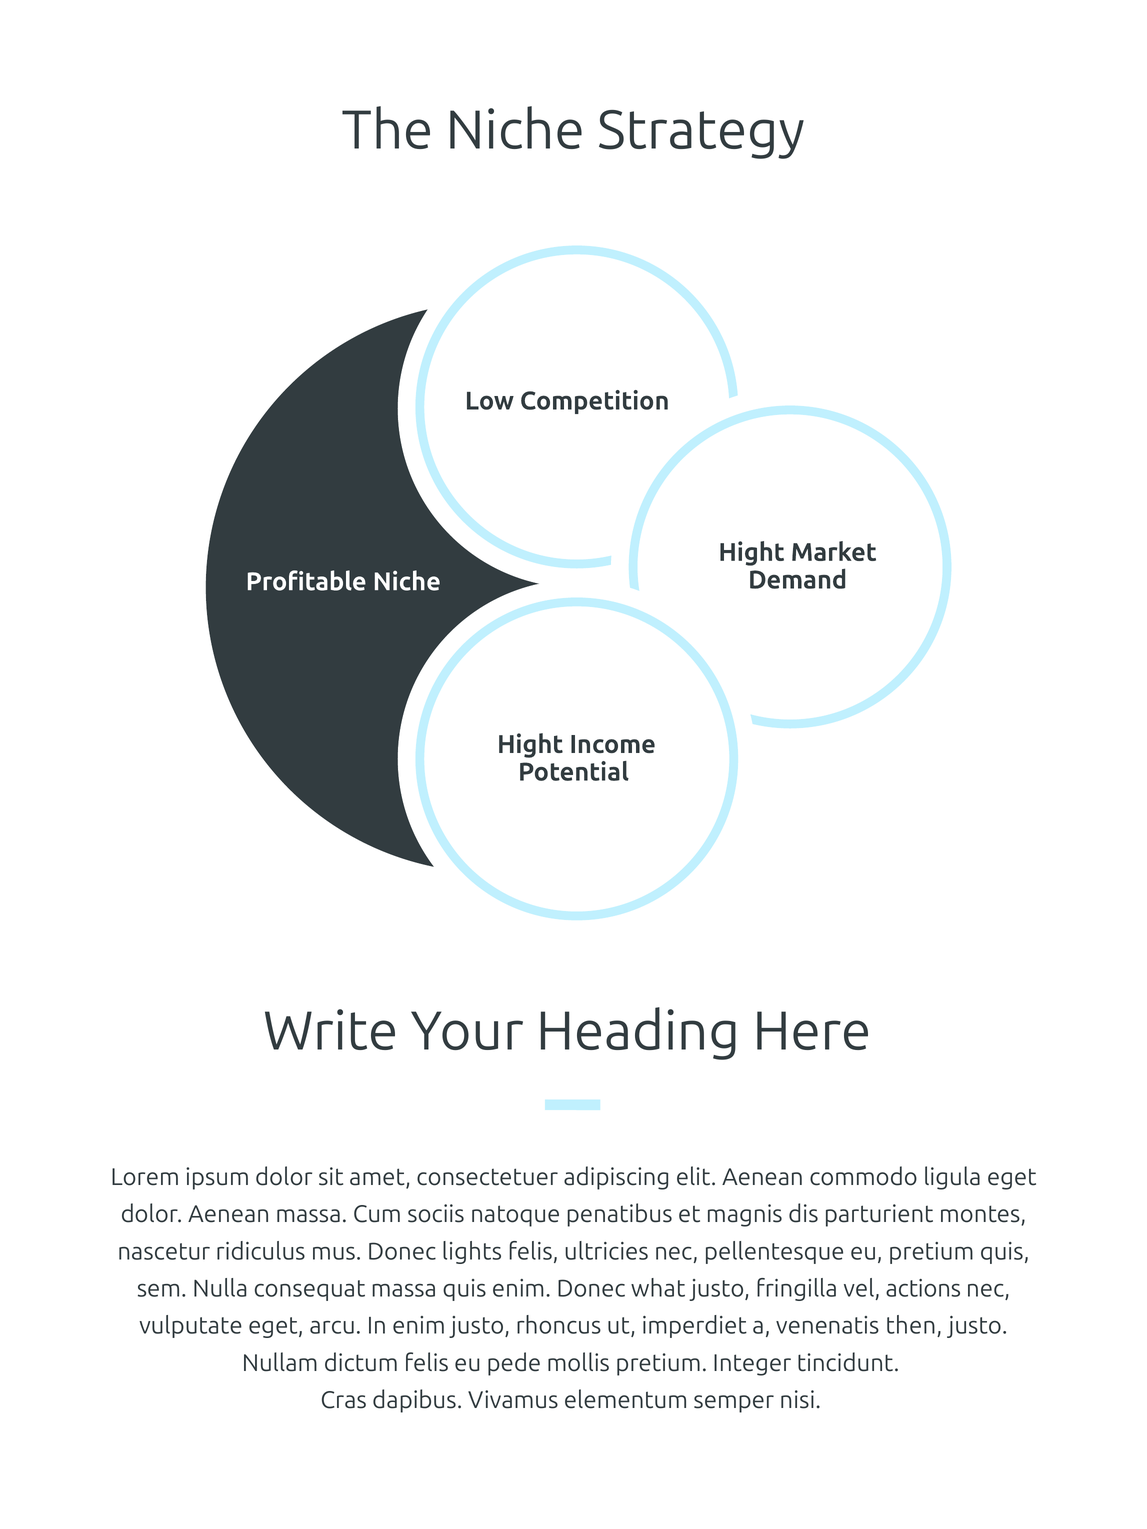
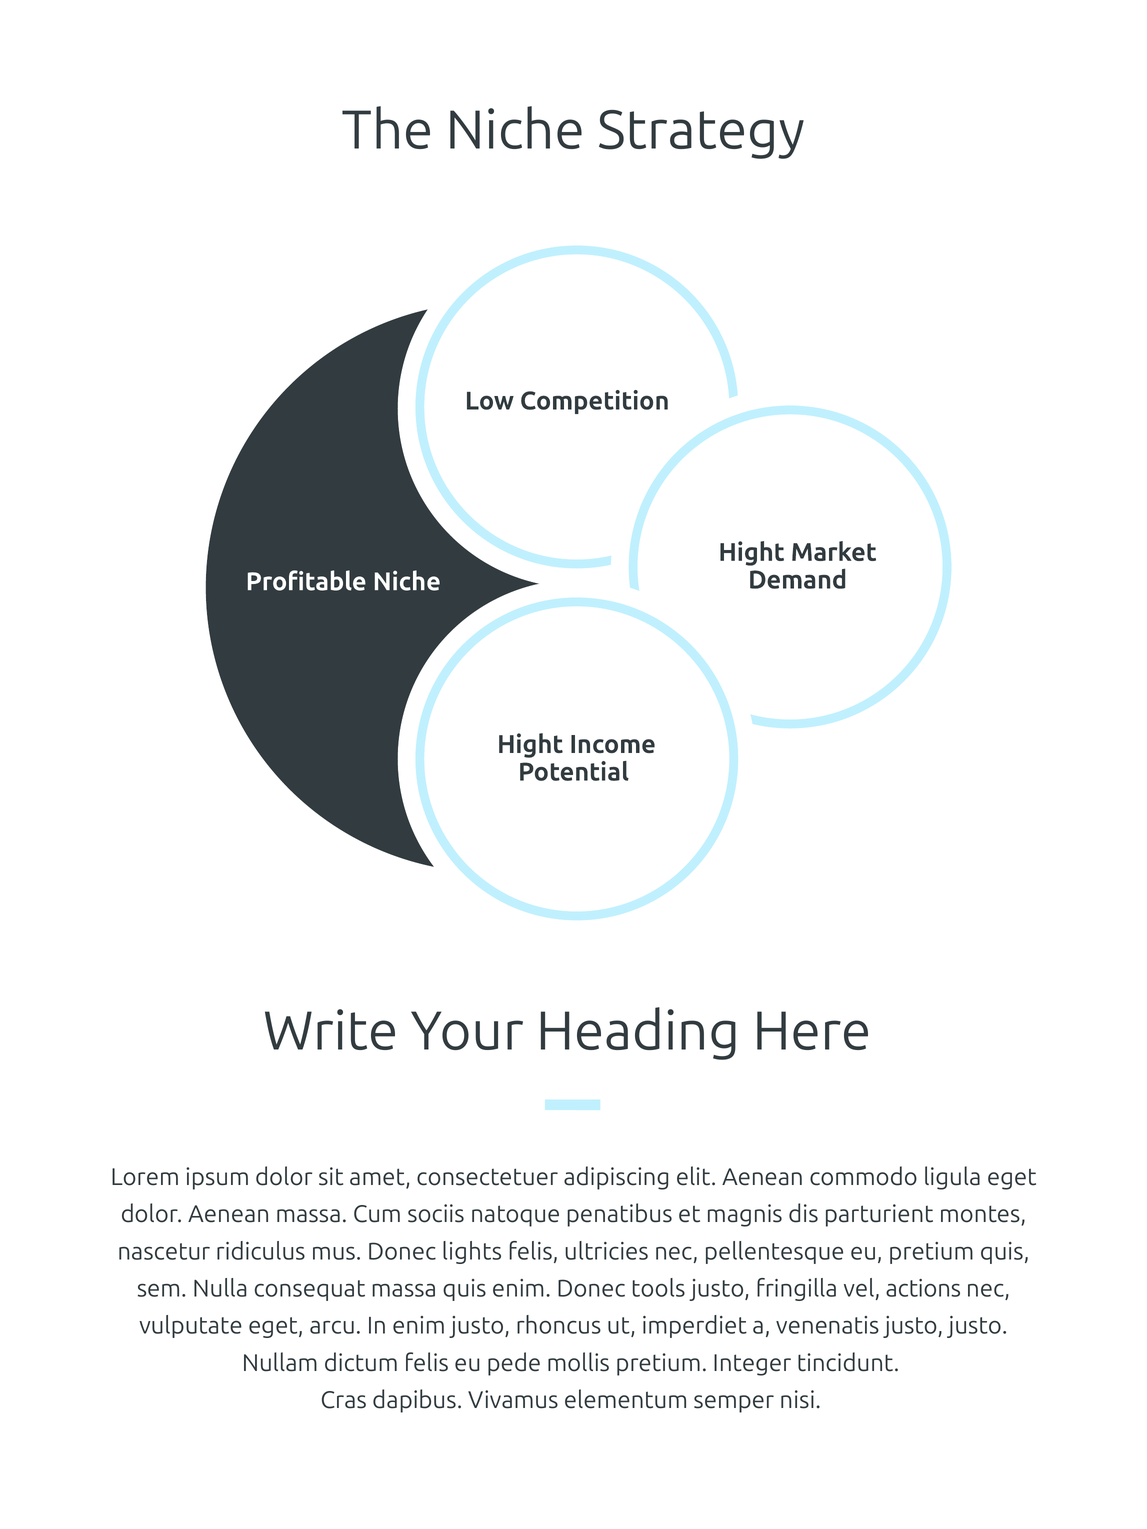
what: what -> tools
venenatis then: then -> justo
